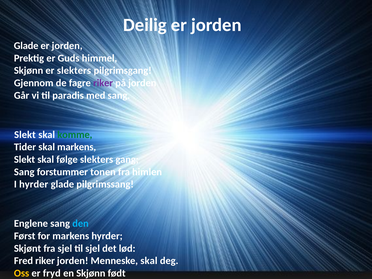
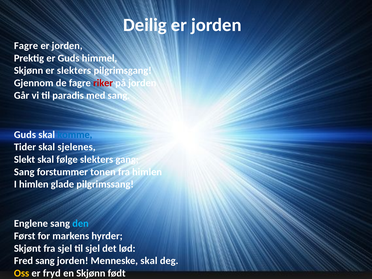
Glade at (26, 46): Glade -> Fagre
riker at (103, 83) colour: purple -> red
Slekt at (25, 135): Slekt -> Guds
komme colour: green -> blue
skal markens: markens -> sjelenes
I hyrder: hyrder -> himlen
Fred riker: riker -> sang
